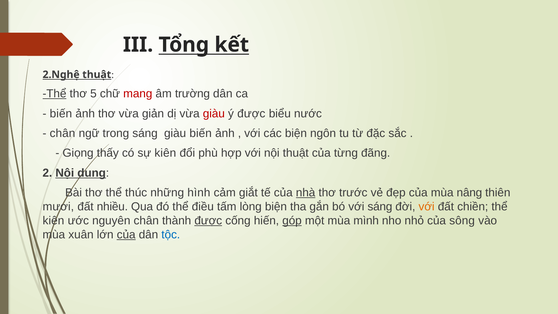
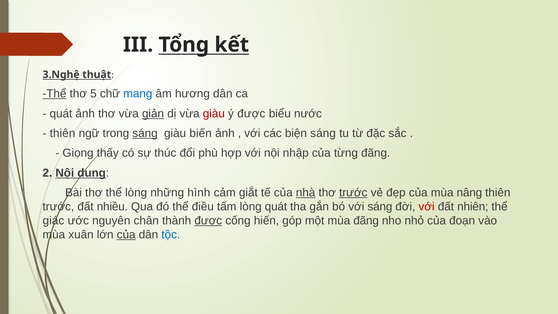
2.Nghệ: 2.Nghệ -> 3.Nghệ
mang colour: red -> blue
trường: trường -> hương
biến at (61, 113): biến -> quát
giản underline: none -> present
chân at (63, 133): chân -> thiên
sáng at (145, 133) underline: none -> present
biện ngôn: ngôn -> sáng
sự kiên: kiên -> thúc
thuật: thuật -> nhập
thể thúc: thúc -> lòng
trước at (353, 193) underline: none -> present
mươi at (58, 207): mươi -> trước
lòng biện: biện -> quát
với at (427, 207) colour: orange -> red
chiền: chiền -> nhiên
kiên at (53, 220): kiên -> giác
góp underline: present -> none
mùa mình: mình -> đãng
sông: sông -> đoạn
